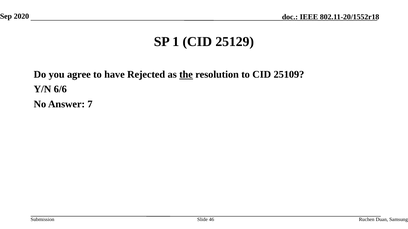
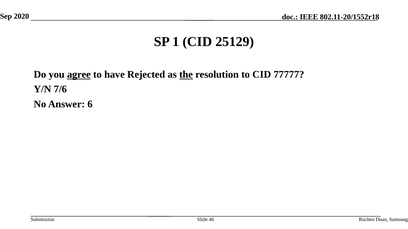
agree underline: none -> present
25109: 25109 -> 77777
6/6: 6/6 -> 7/6
7: 7 -> 6
